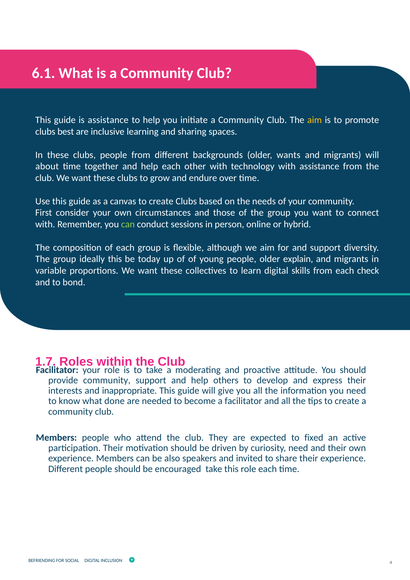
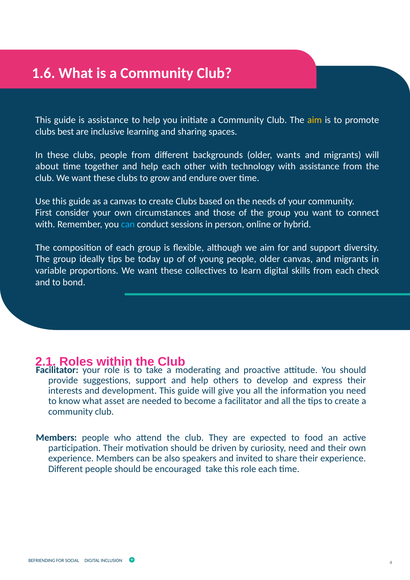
6.1: 6.1 -> 1.6
can at (128, 224) colour: light green -> light blue
ideally this: this -> tips
older explain: explain -> canvas
1.7: 1.7 -> 2.1
provide community: community -> suggestions
inappropriate: inappropriate -> development
done: done -> asset
fixed: fixed -> food
